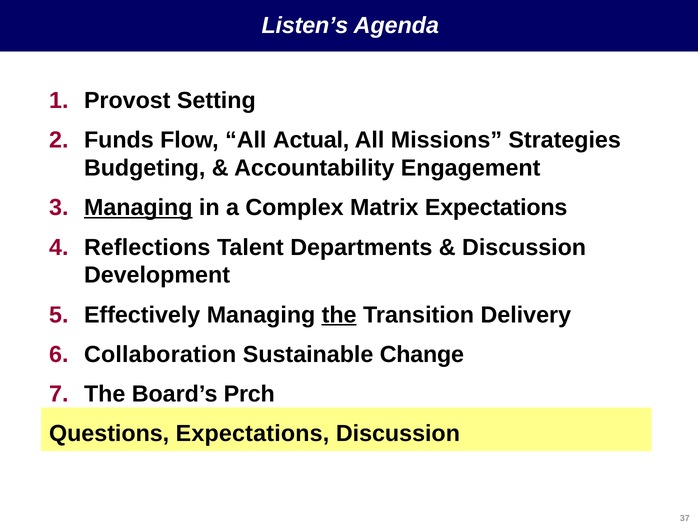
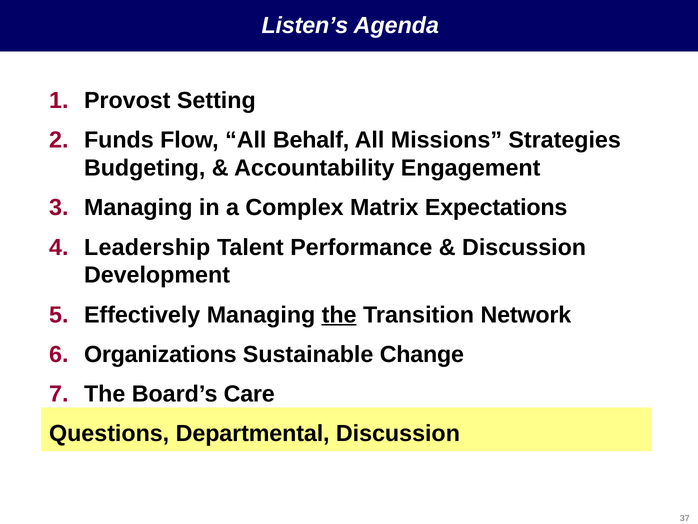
Actual: Actual -> Behalf
Managing at (138, 208) underline: present -> none
Reflections: Reflections -> Leadership
Departments: Departments -> Performance
Delivery: Delivery -> Network
Collaboration: Collaboration -> Organizations
Prch: Prch -> Care
Questions Expectations: Expectations -> Departmental
